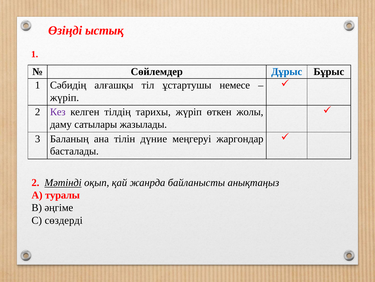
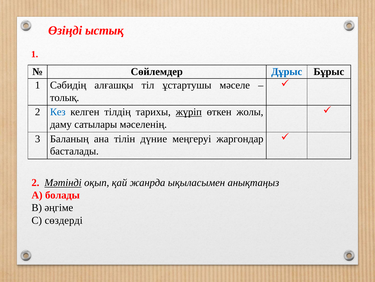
немесе: немесе -> мәселе
жүріп at (65, 97): жүріп -> толық
Кез colour: purple -> blue
жүріп at (189, 112) underline: none -> present
жазылады: жазылады -> мәселенің
байланысты: байланысты -> ықыласымен
туралы: туралы -> болады
